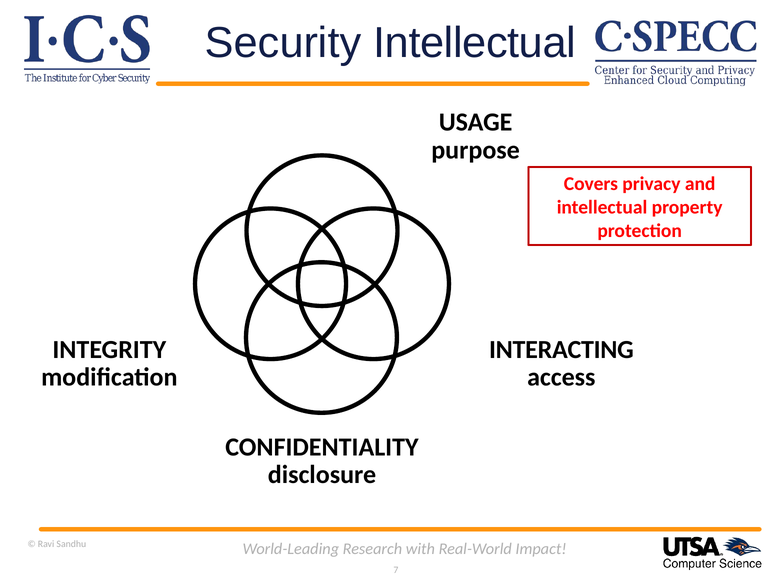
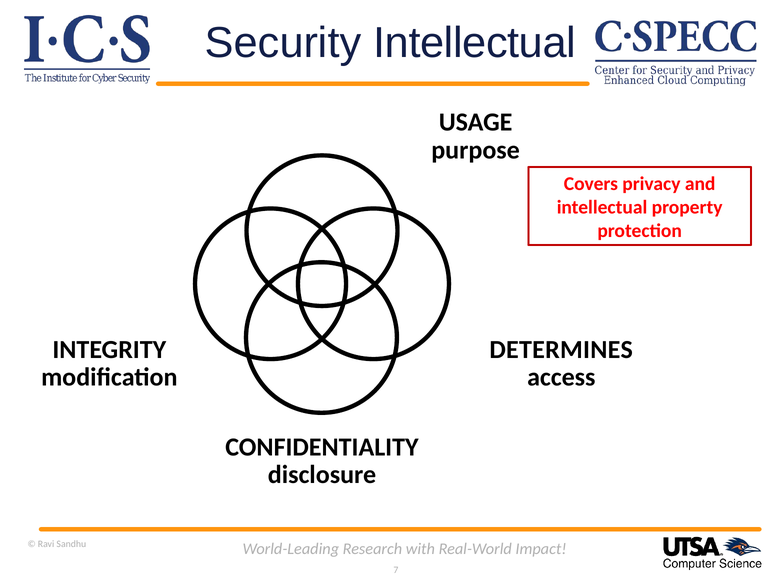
INTERACTING: INTERACTING -> DETERMINES
